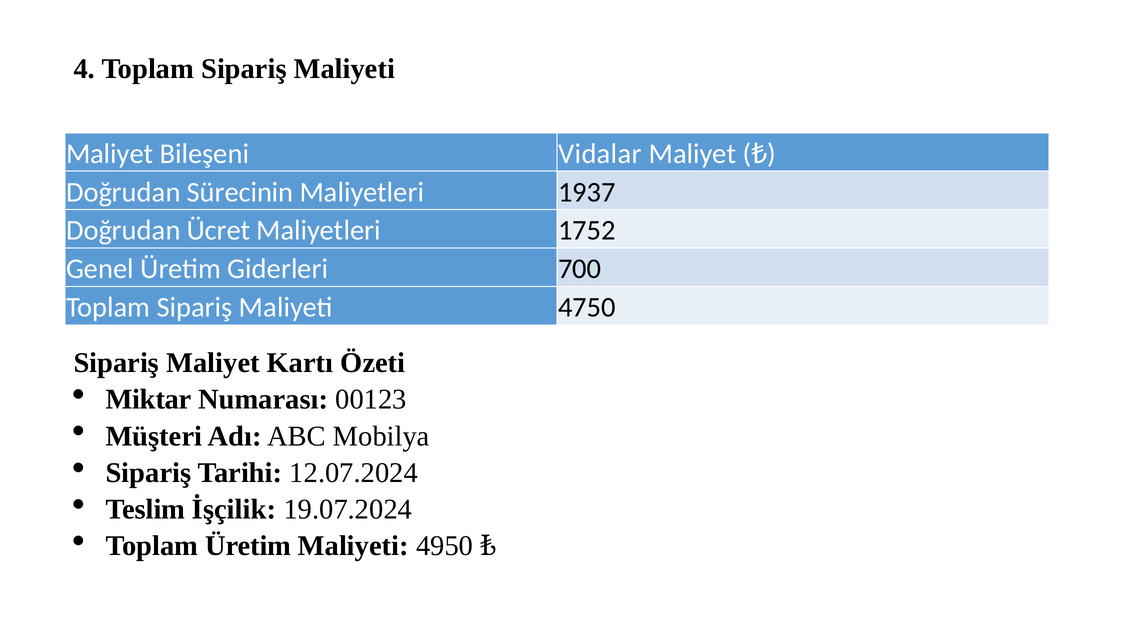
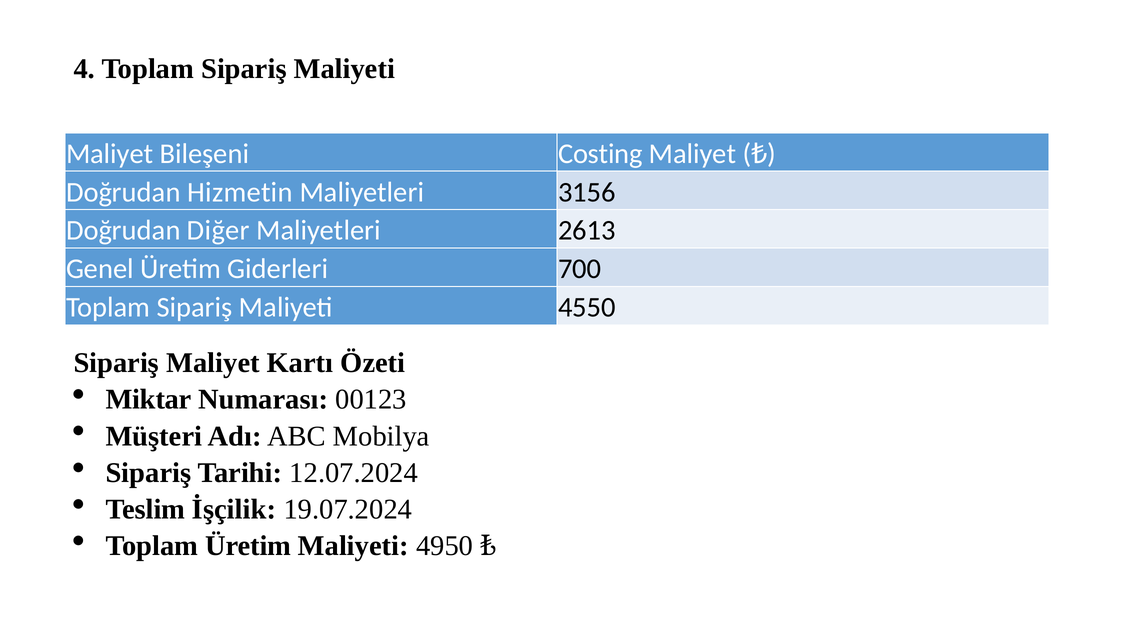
Vidalar: Vidalar -> Costing
Sürecinin: Sürecinin -> Hizmetin
1937: 1937 -> 3156
Ücret: Ücret -> Diğer
1752: 1752 -> 2613
4750: 4750 -> 4550
